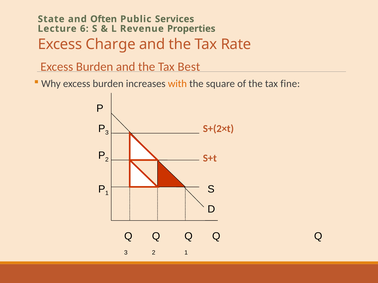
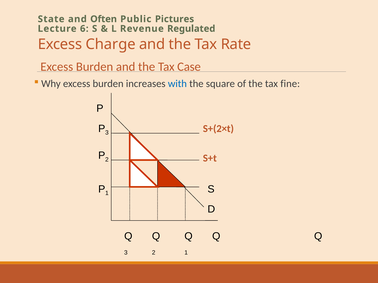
Services: Services -> Pictures
Properties: Properties -> Regulated
Best: Best -> Case
with colour: orange -> blue
